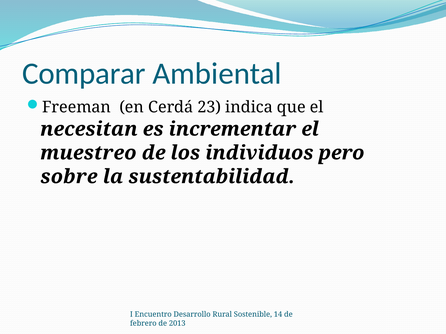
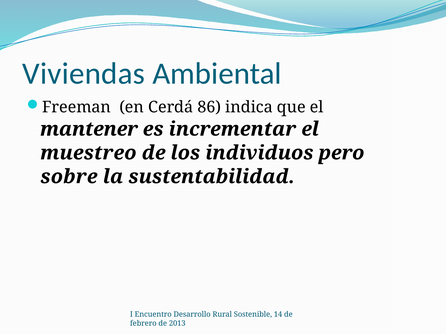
Comparar: Comparar -> Viviendas
23: 23 -> 86
necesitan: necesitan -> mantener
